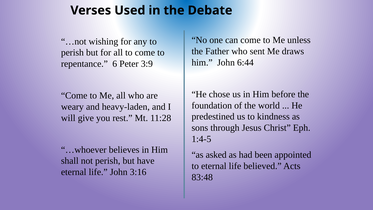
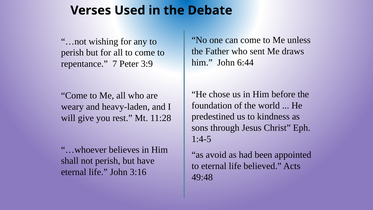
6: 6 -> 7
asked: asked -> avoid
83:48: 83:48 -> 49:48
